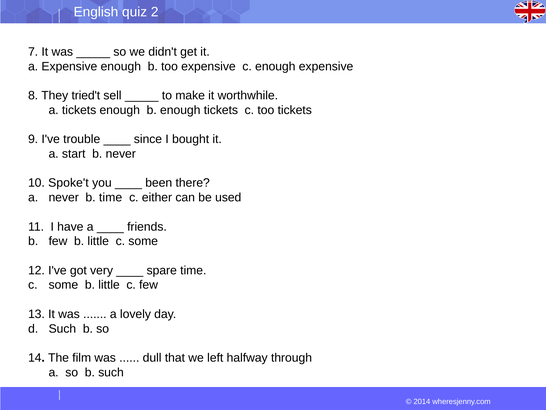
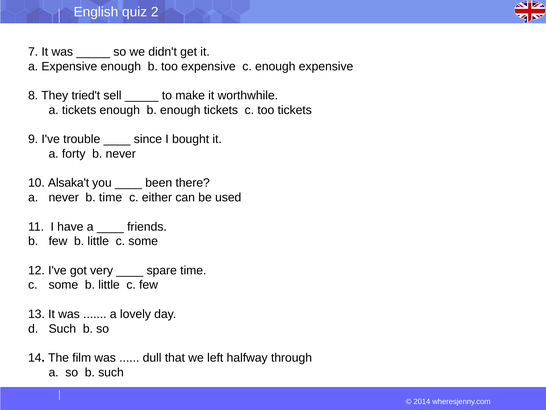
start: start -> forty
Spoke't: Spoke't -> Alsaka't
